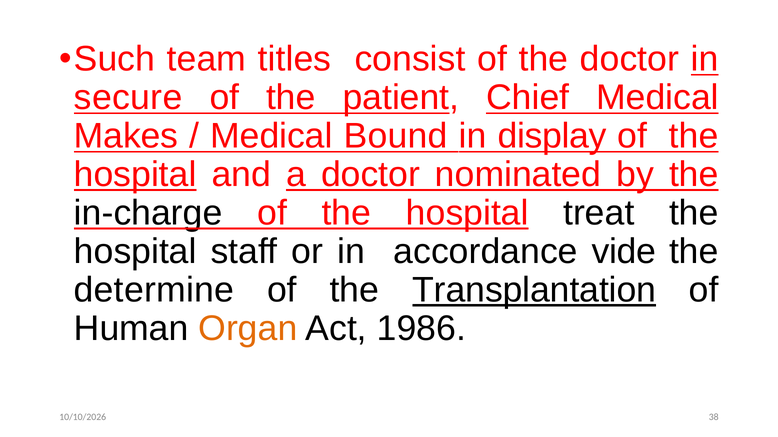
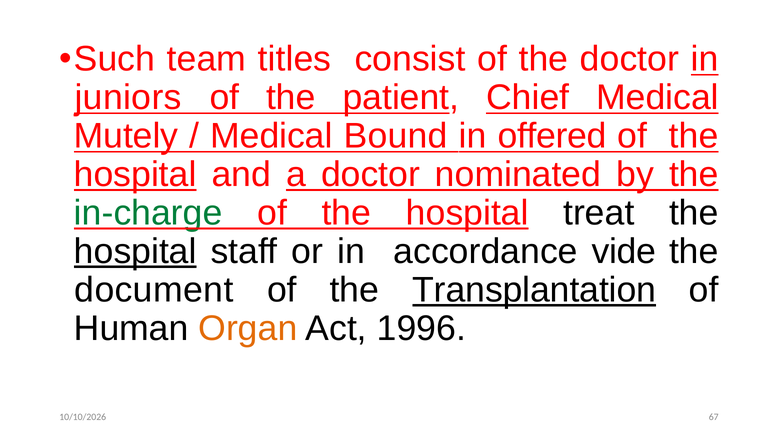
secure: secure -> juniors
Makes: Makes -> Mutely
display: display -> offered
in-charge colour: black -> green
hospital at (135, 252) underline: none -> present
determine: determine -> document
1986: 1986 -> 1996
38: 38 -> 67
